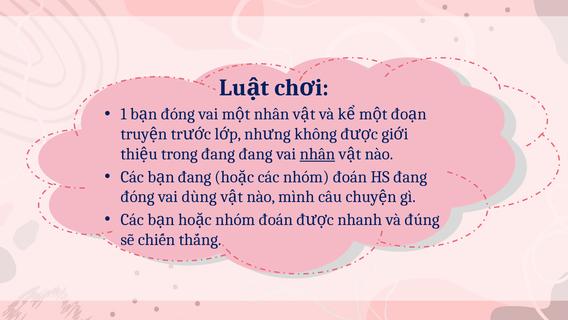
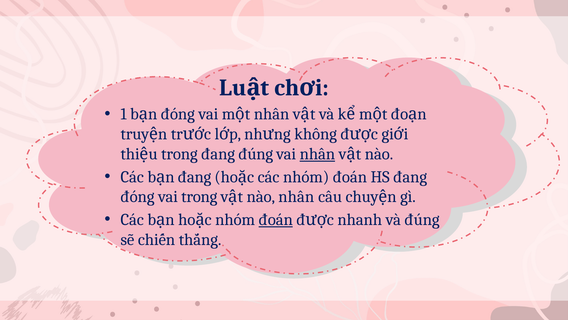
đang đang: đang -> đúng
vai dùng: dùng -> trong
nào mình: mình -> nhân
đoán at (276, 219) underline: none -> present
